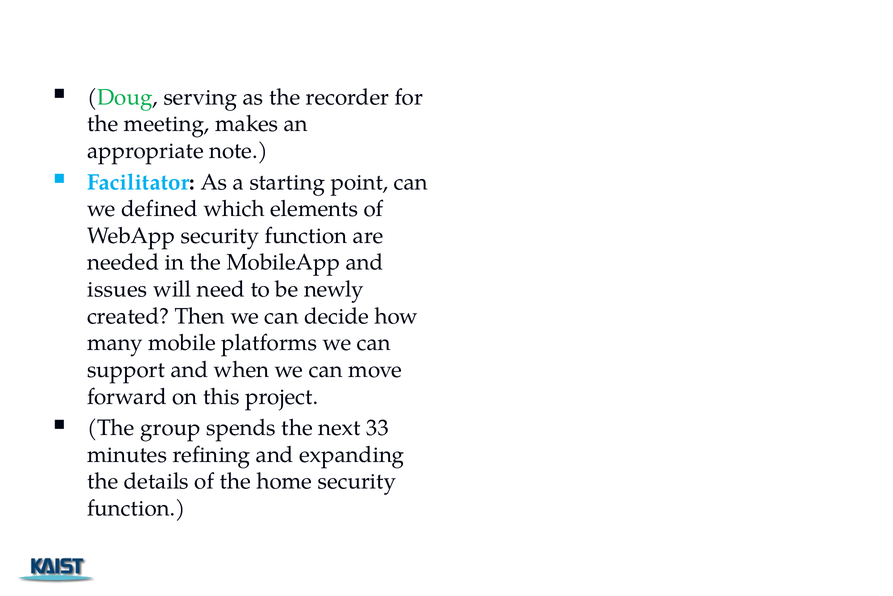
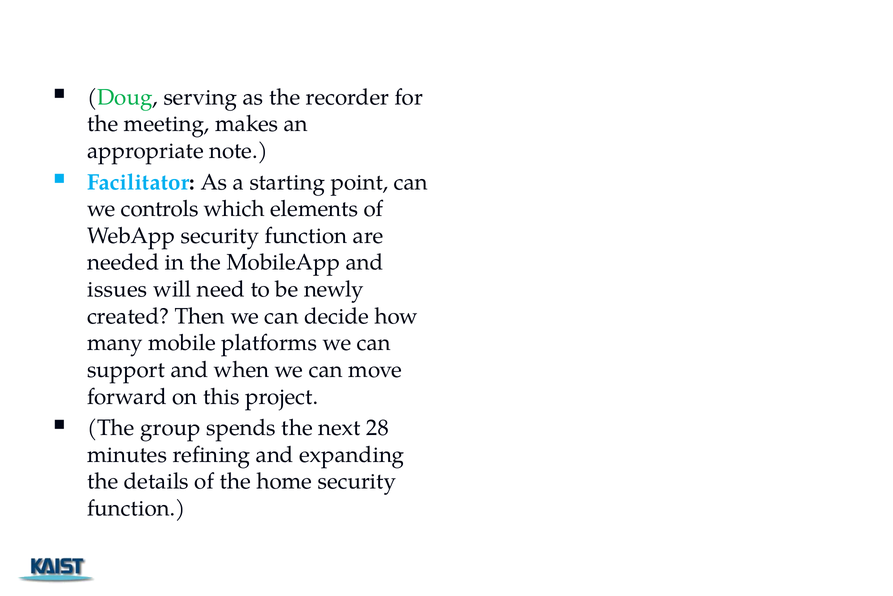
defined: defined -> controls
33: 33 -> 28
